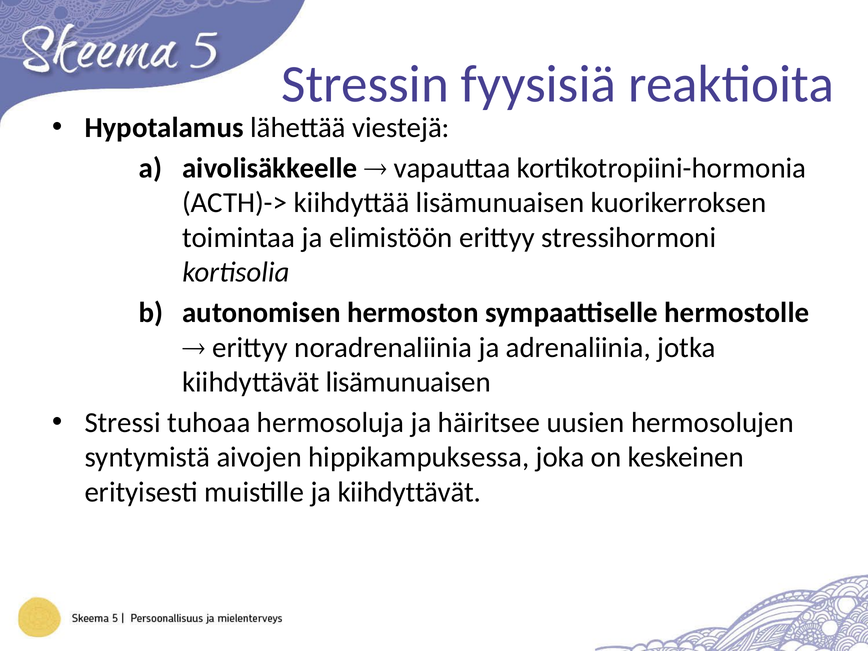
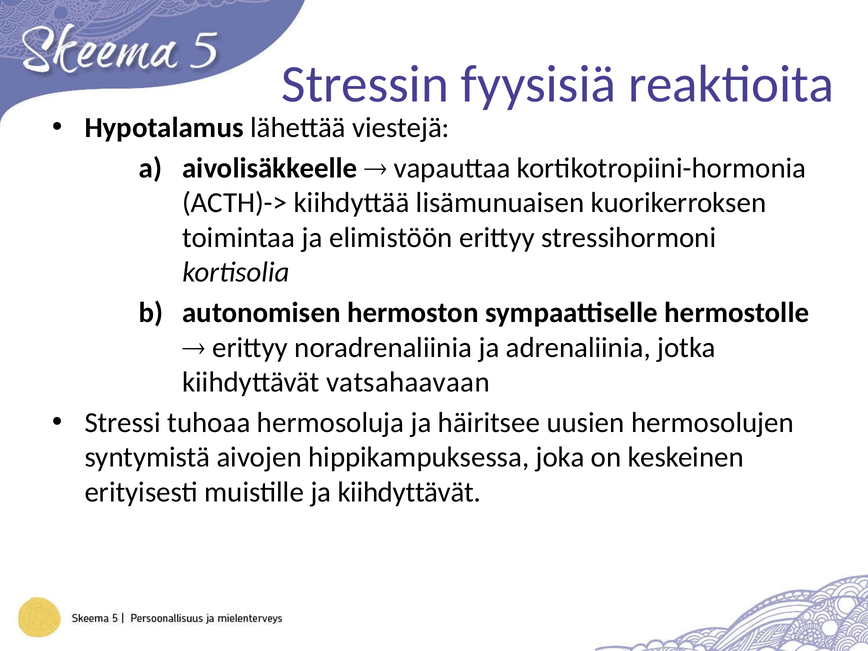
kiihdyttävät lisämunuaisen: lisämunuaisen -> vatsahaavaan
